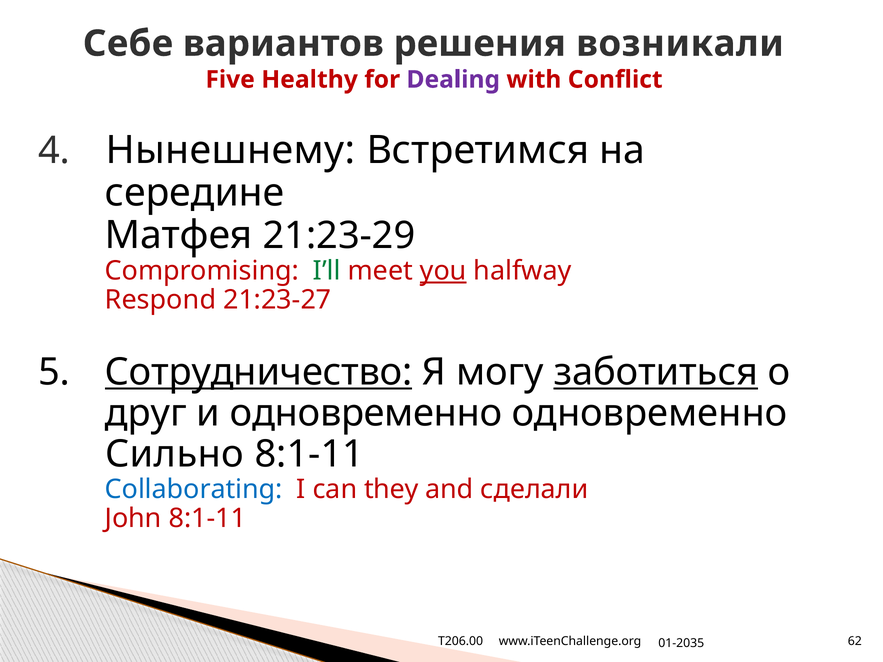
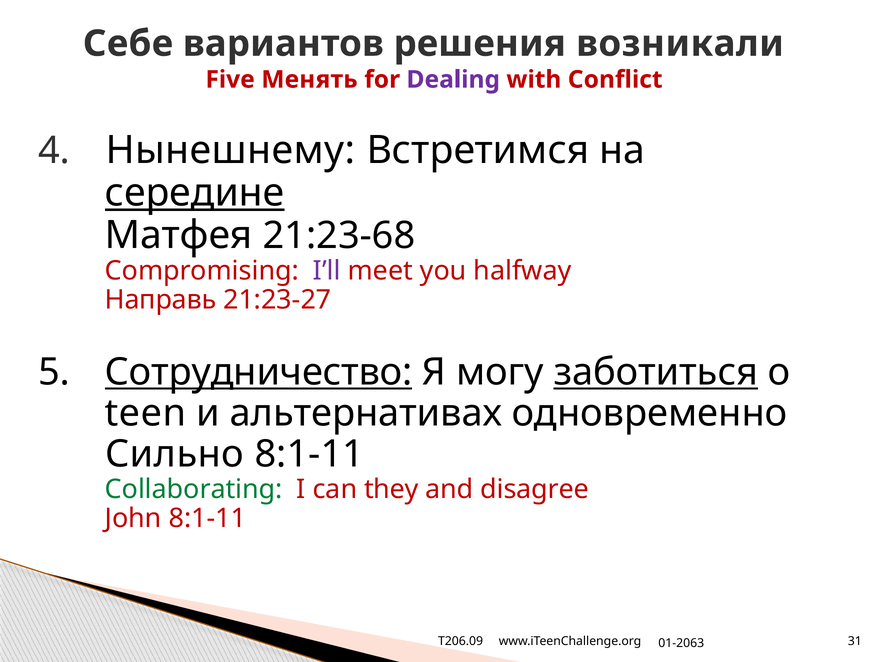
Healthy: Healthy -> Менять
середине underline: none -> present
21:23-29: 21:23-29 -> 21:23-68
I’ll colour: green -> purple
you underline: present -> none
Respond: Respond -> Направь
друг: друг -> teen
и одновременно: одновременно -> альтернативах
Collaborating colour: blue -> green
сделали: сделали -> disagree
T206.00: T206.00 -> T206.09
62: 62 -> 31
01-2035: 01-2035 -> 01-2063
